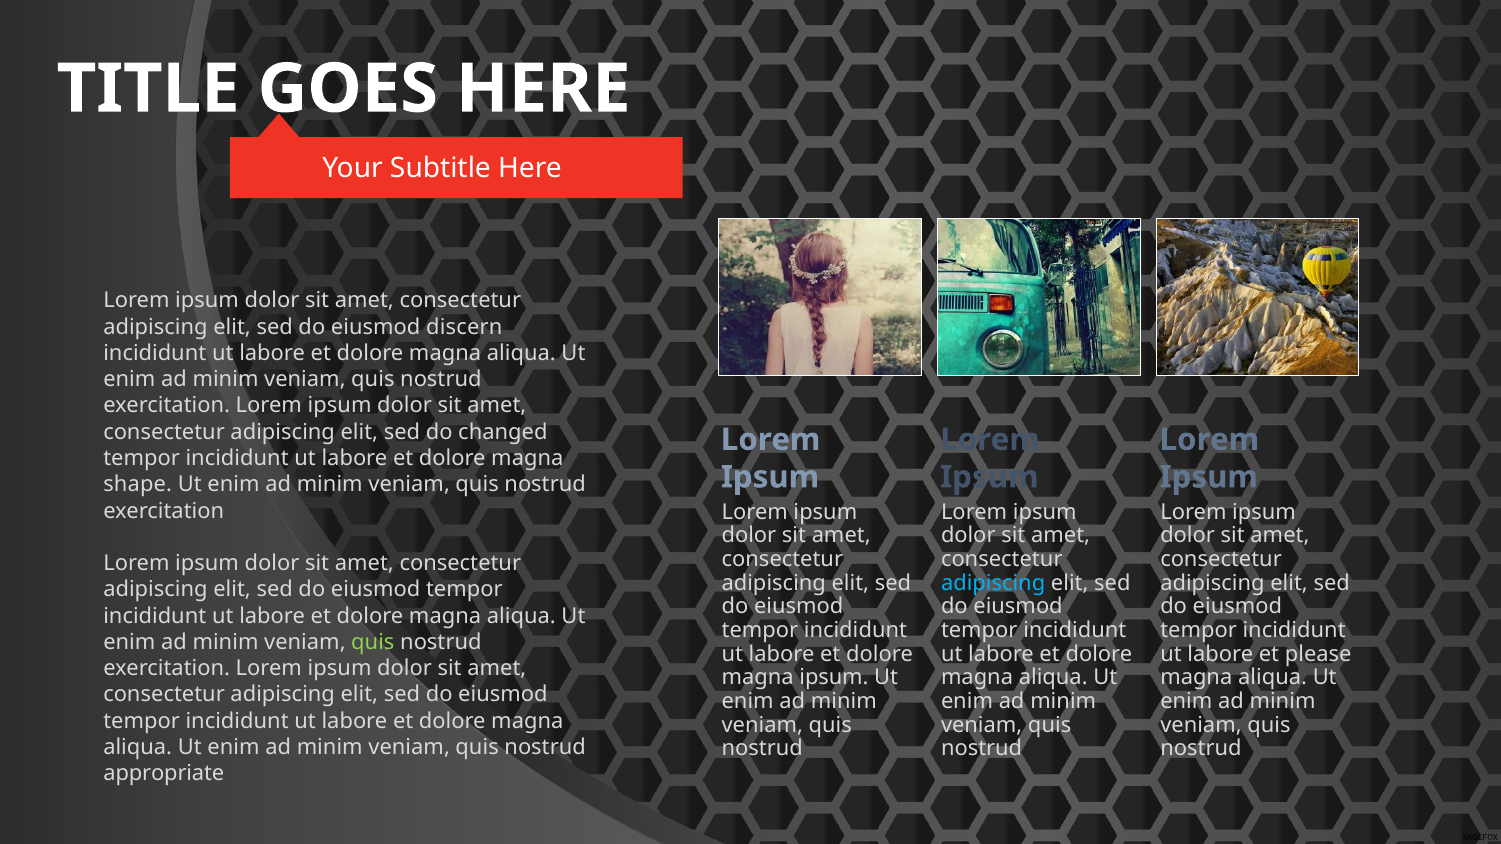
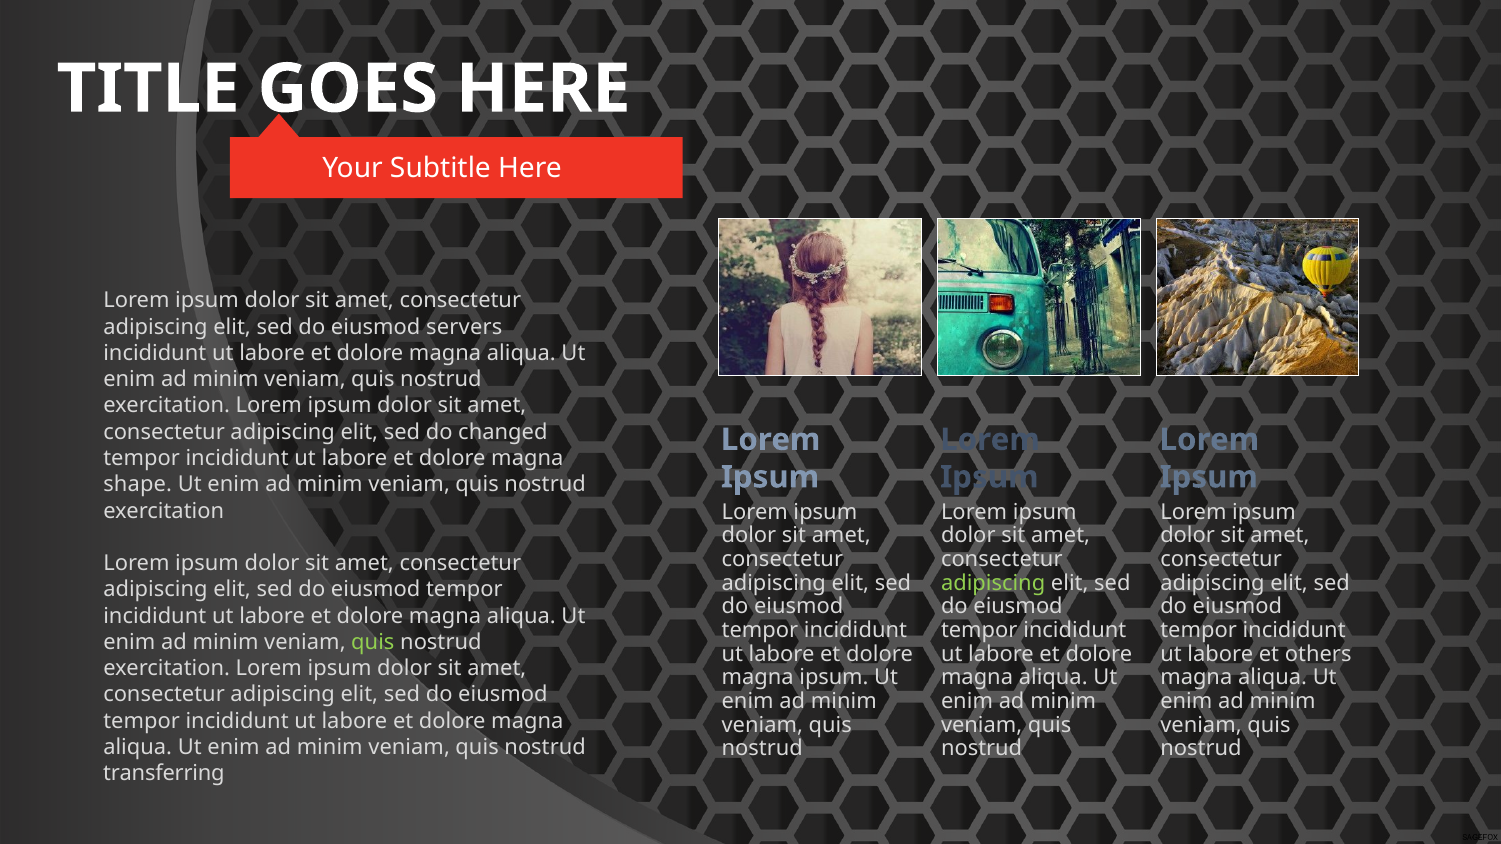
discern: discern -> servers
adipiscing at (993, 583) colour: light blue -> light green
please: please -> others
appropriate: appropriate -> transferring
